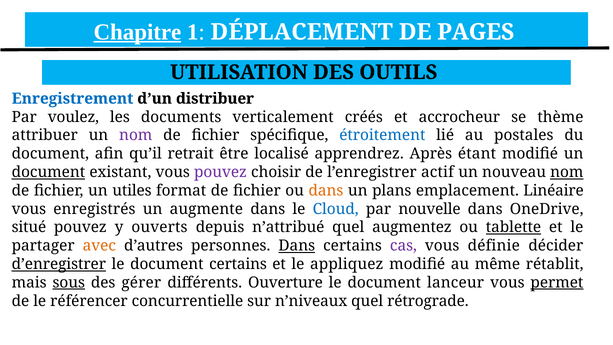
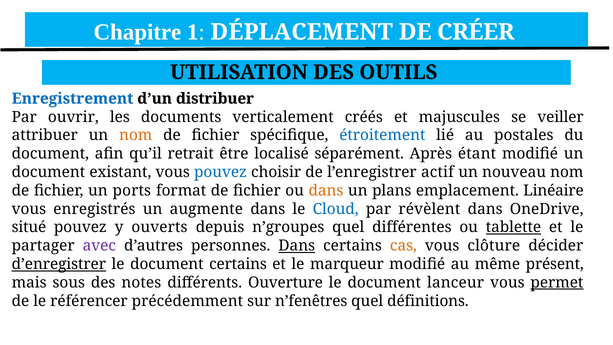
Chapitre underline: present -> none
PAGES: PAGES -> CRÉER
voulez: voulez -> ouvrir
accrocheur: accrocheur -> majuscules
thème: thème -> veiller
nom at (136, 135) colour: purple -> orange
apprendrez: apprendrez -> séparément
document at (48, 172) underline: present -> none
pouvez at (220, 172) colour: purple -> blue
nom at (567, 172) underline: present -> none
utiles: utiles -> ports
nouvelle: nouvelle -> révèlent
n’attribué: n’attribué -> n’groupes
augmentez: augmentez -> différentes
avec colour: orange -> purple
cas colour: purple -> orange
définie: définie -> clôture
appliquez: appliquez -> marqueur
rétablit: rétablit -> présent
sous underline: present -> none
gérer: gérer -> notes
concurrentielle: concurrentielle -> précédemment
n’niveaux: n’niveaux -> n’fenêtres
rétrograde: rétrograde -> définitions
